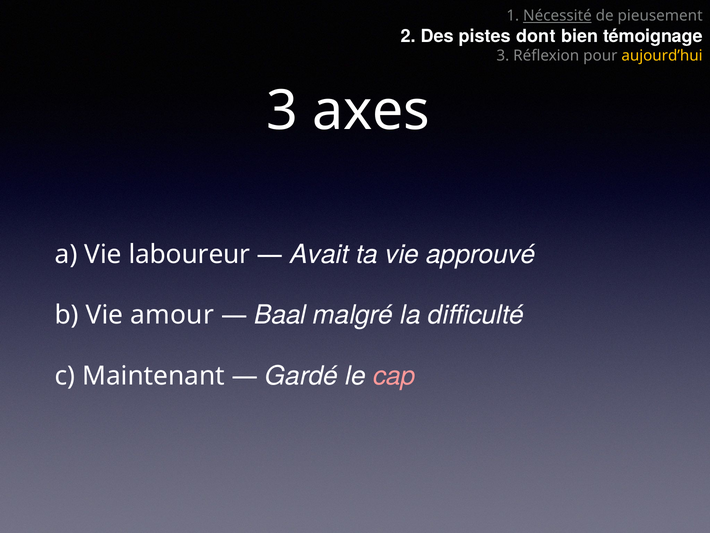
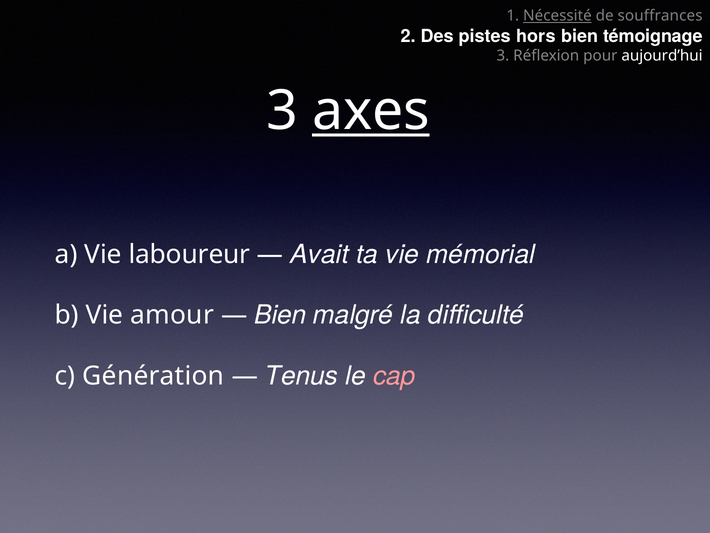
pieusement: pieusement -> souffrances
dont: dont -> hors
aujourd’hui colour: yellow -> white
axes underline: none -> present
approuvé: approuvé -> mémorial
Baal at (280, 315): Baal -> Bien
Maintenant: Maintenant -> Génération
Gardé: Gardé -> Tenus
